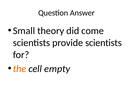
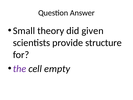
come: come -> given
provide scientists: scientists -> structure
the colour: orange -> purple
